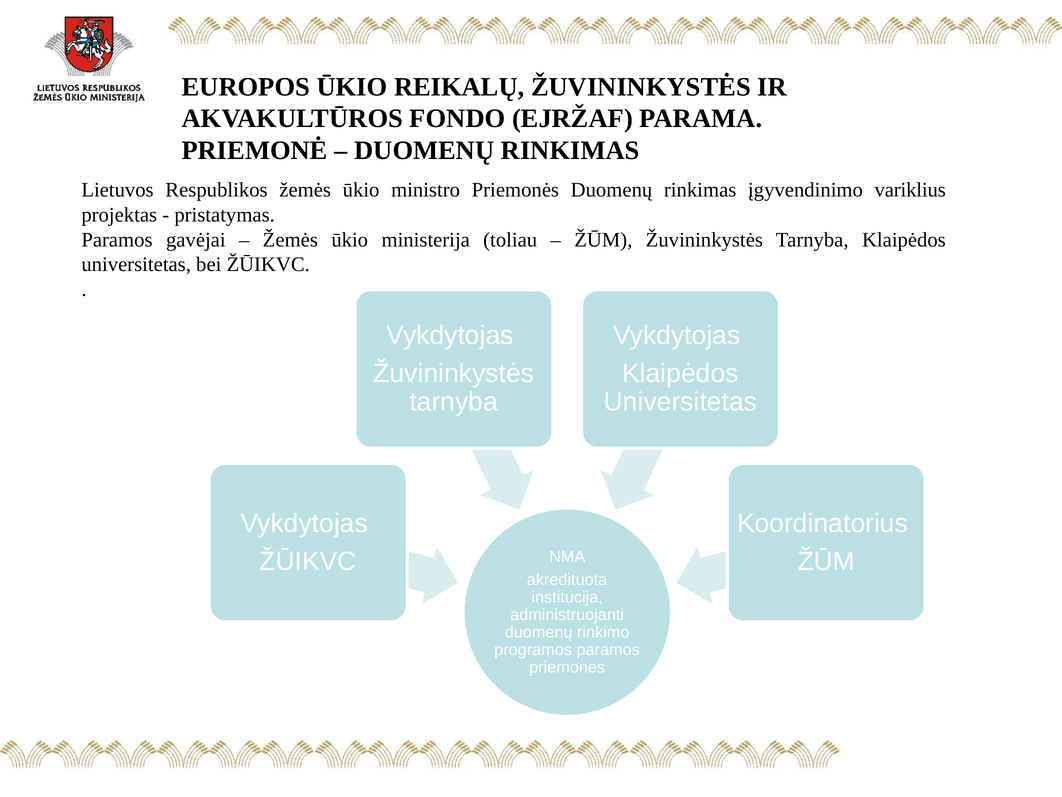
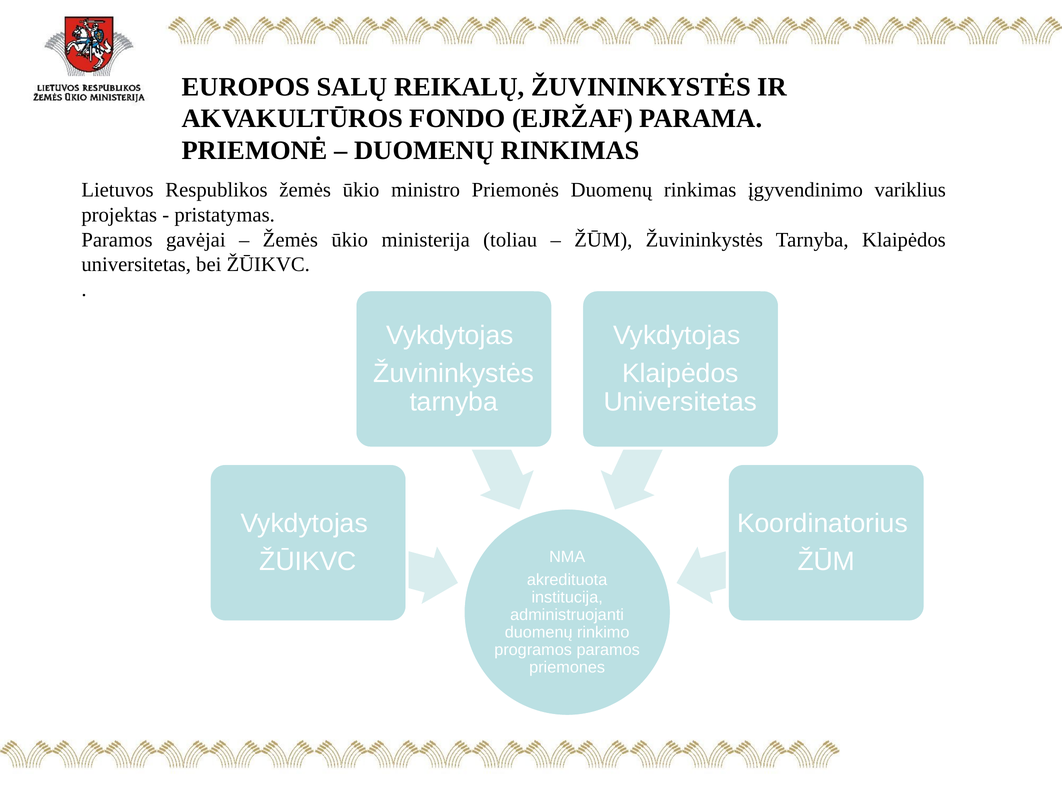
EUROPOS ŪKIO: ŪKIO -> SALŲ
